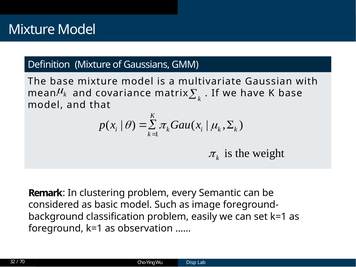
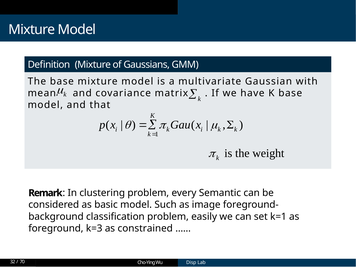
foreground k=1: k=1 -> k=3
observation: observation -> constrained
